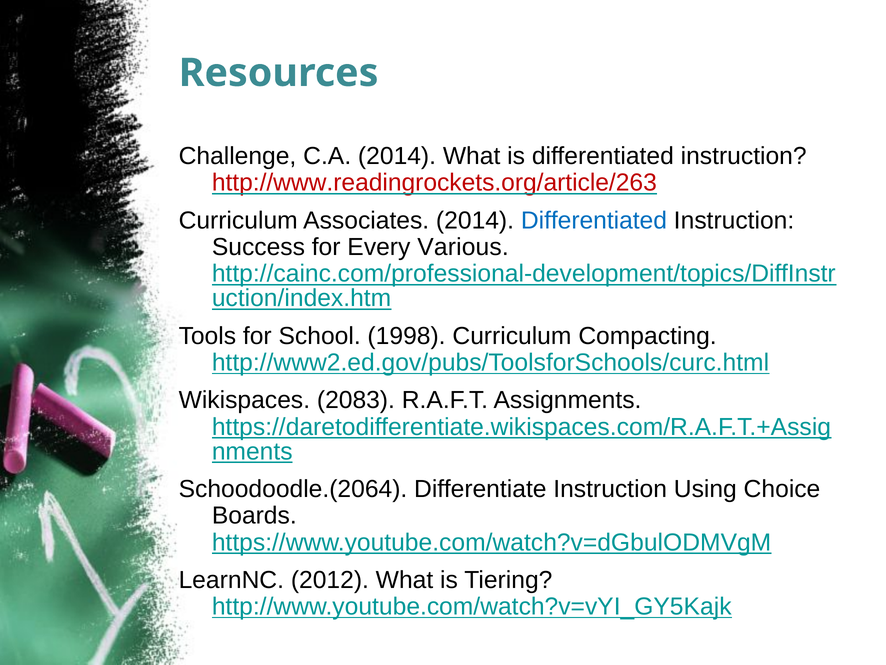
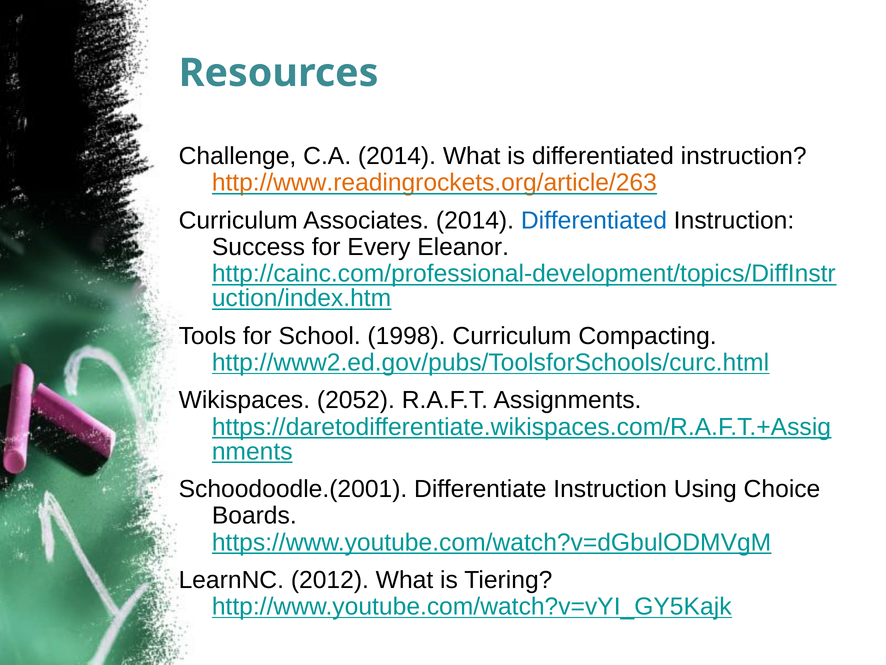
http://www.readingrockets.org/article/263 colour: red -> orange
Various: Various -> Eleanor
2083: 2083 -> 2052
Schoodoodle.(2064: Schoodoodle.(2064 -> Schoodoodle.(2001
